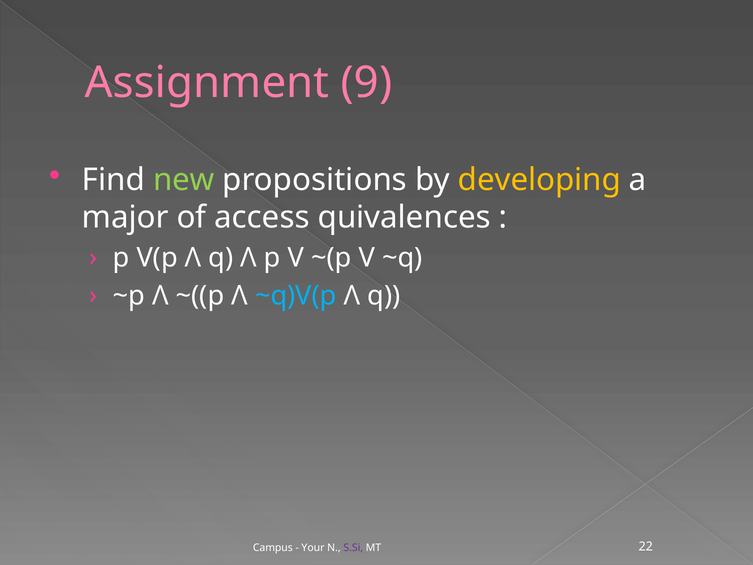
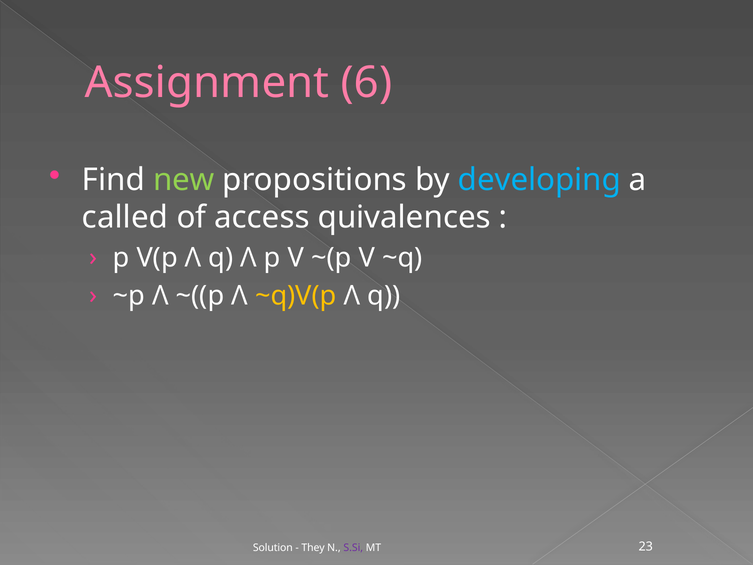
9: 9 -> 6
developing colour: yellow -> light blue
major: major -> called
~q)V(p colour: light blue -> yellow
Campus: Campus -> Solution
Your: Your -> They
22: 22 -> 23
